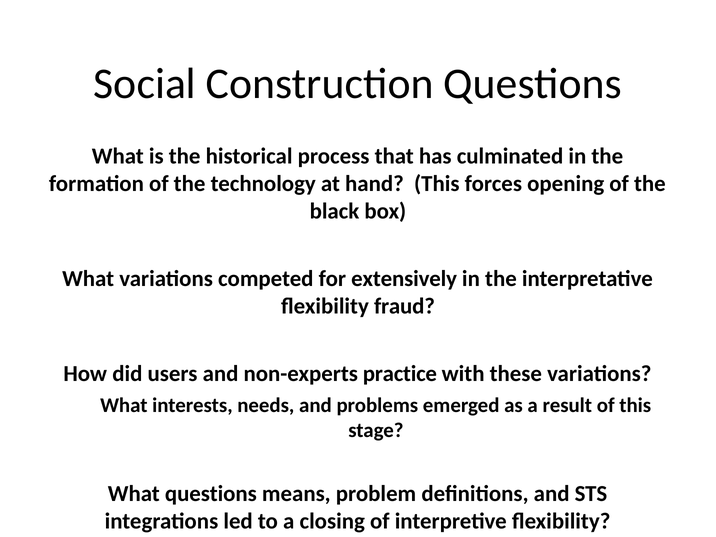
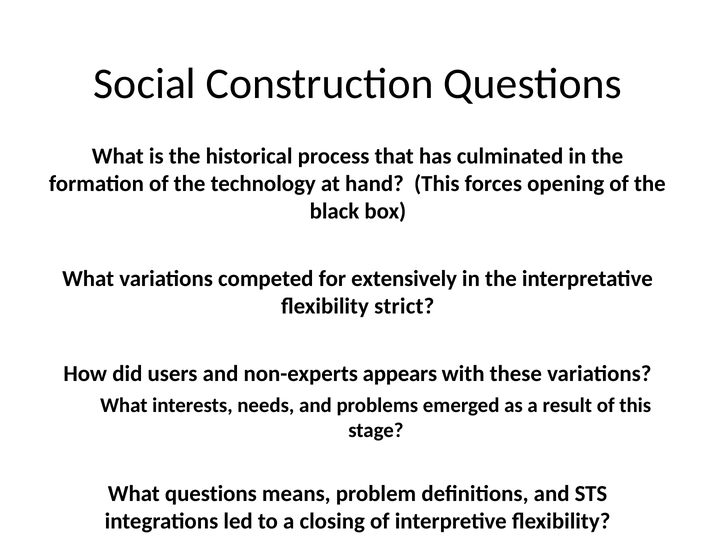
fraud: fraud -> strict
practice: practice -> appears
